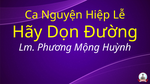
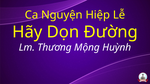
Phương: Phương -> Thương
